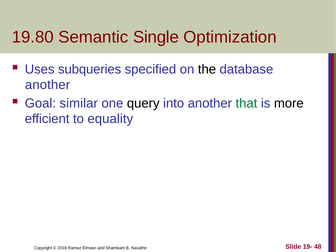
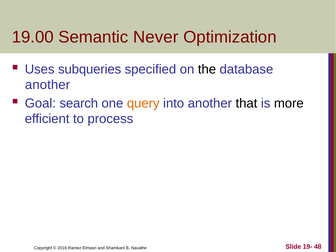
19.80: 19.80 -> 19.00
Single: Single -> Never
similar: similar -> search
query colour: black -> orange
that colour: green -> black
equality: equality -> process
